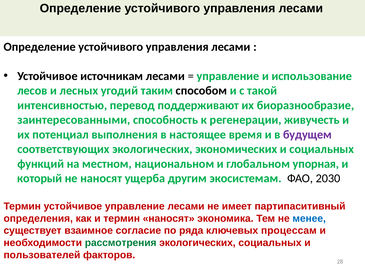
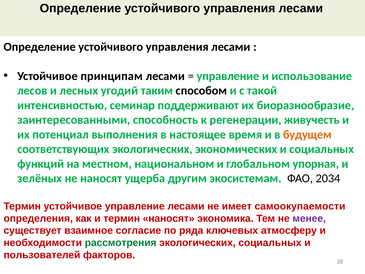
источникам: источникам -> принципам
перевод: перевод -> семинар
будущем colour: purple -> orange
который: который -> зелёных
2030: 2030 -> 2034
партипаситивный: партипаситивный -> самоокупаемости
менее colour: blue -> purple
процессам: процессам -> атмосферу
